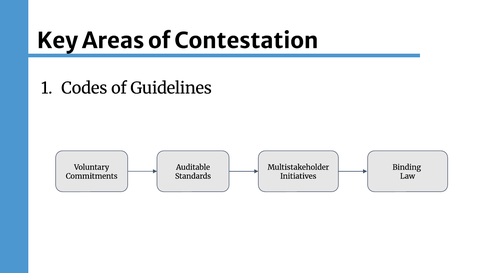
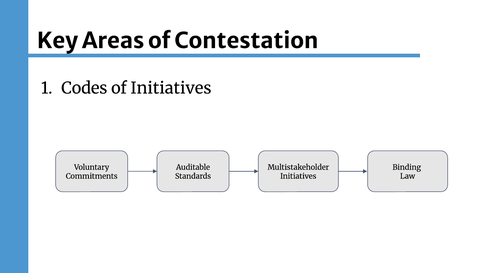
of Guidelines: Guidelines -> Initiatives
